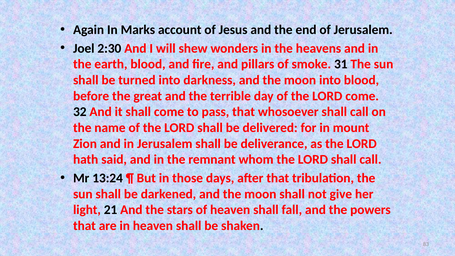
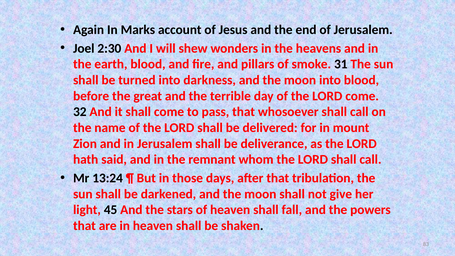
21: 21 -> 45
